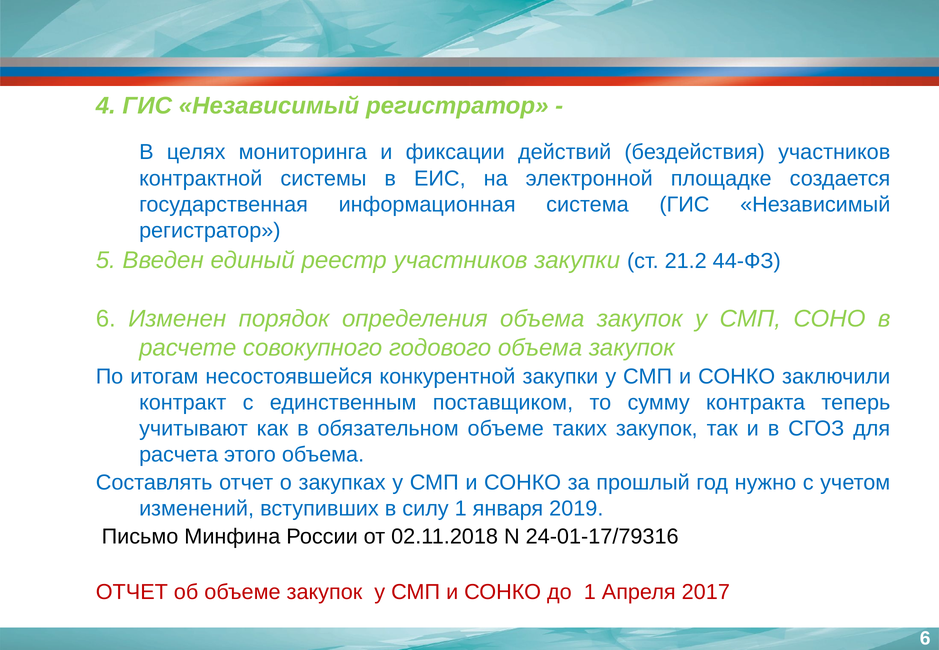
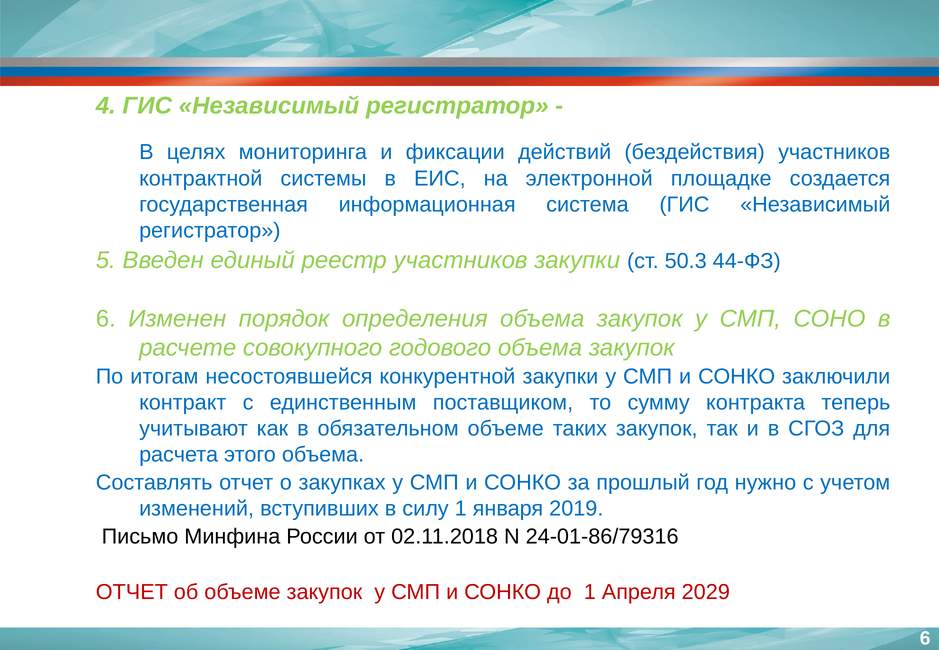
21.2: 21.2 -> 50.3
24-01-17/79316: 24-01-17/79316 -> 24-01-86/79316
2017: 2017 -> 2029
